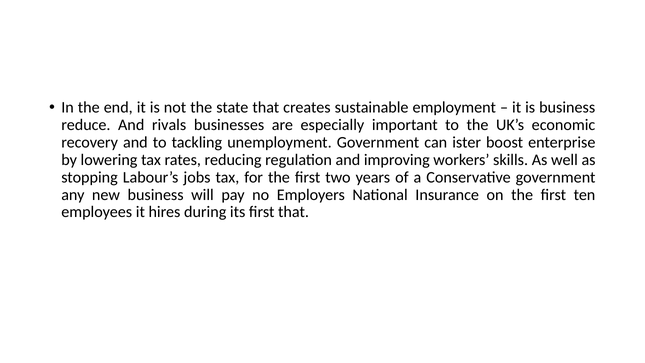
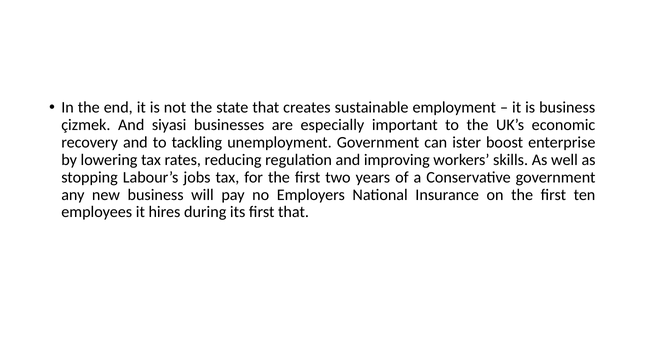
reduce: reduce -> çizmek
rivals: rivals -> siyasi
